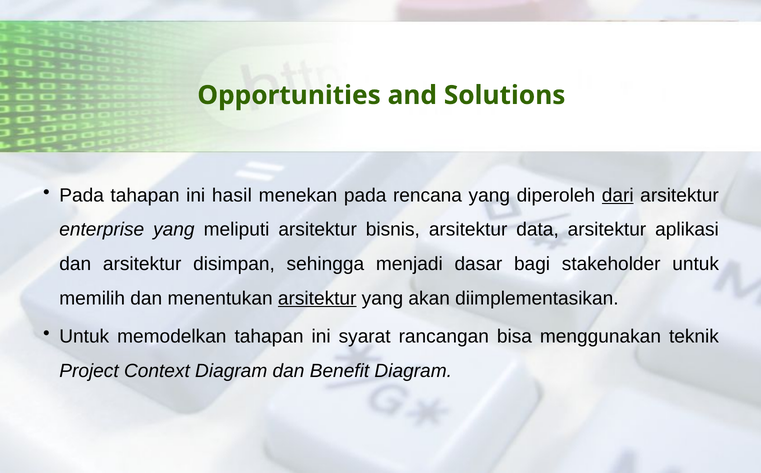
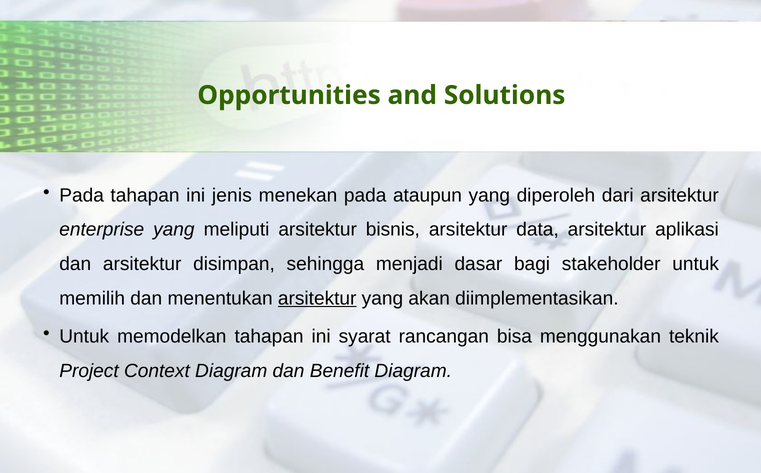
hasil: hasil -> jenis
rencana: rencana -> ataupun
dari underline: present -> none
